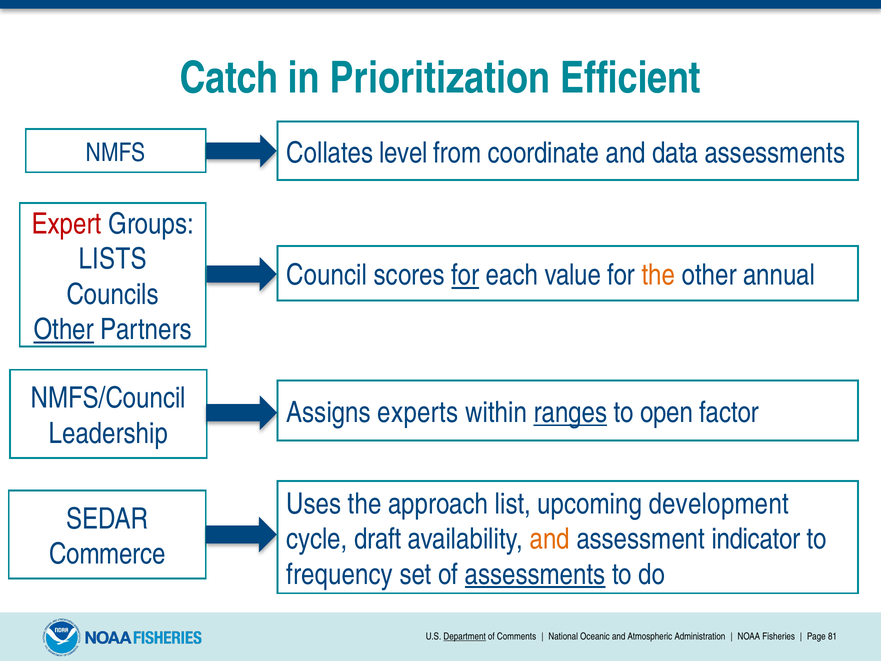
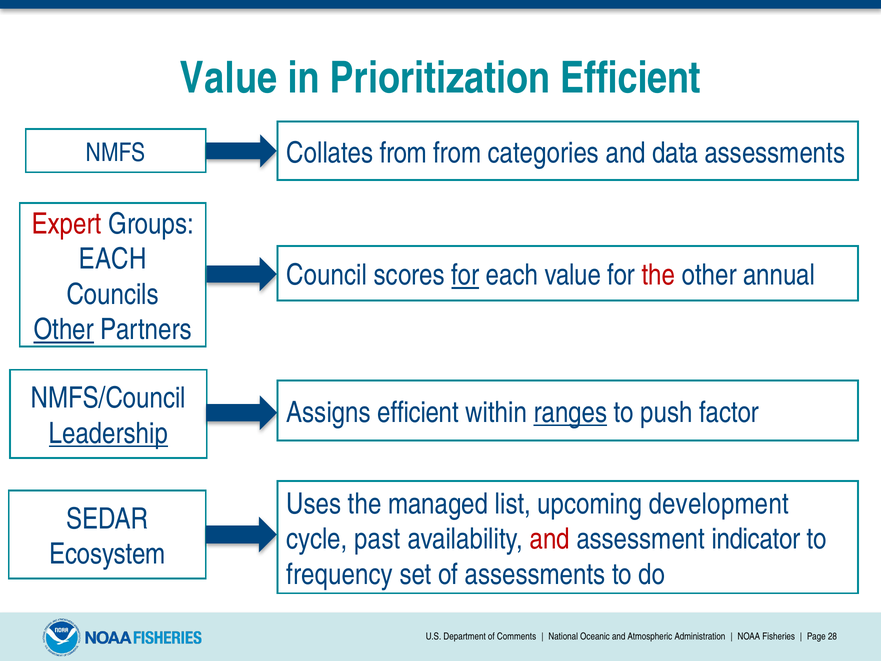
Catch at (229, 78): Catch -> Value
Collates level: level -> from
coordinate: coordinate -> categories
LISTS at (113, 259): LISTS -> EACH
the at (658, 275) colour: orange -> red
Assigns experts: experts -> efficient
open: open -> push
Leadership underline: none -> present
approach: approach -> managed
draft: draft -> past
and at (550, 539) colour: orange -> red
Commerce: Commerce -> Ecosystem
assessments at (535, 574) underline: present -> none
Department underline: present -> none
81: 81 -> 28
